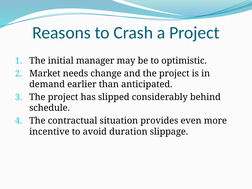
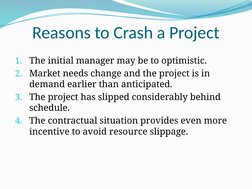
duration: duration -> resource
